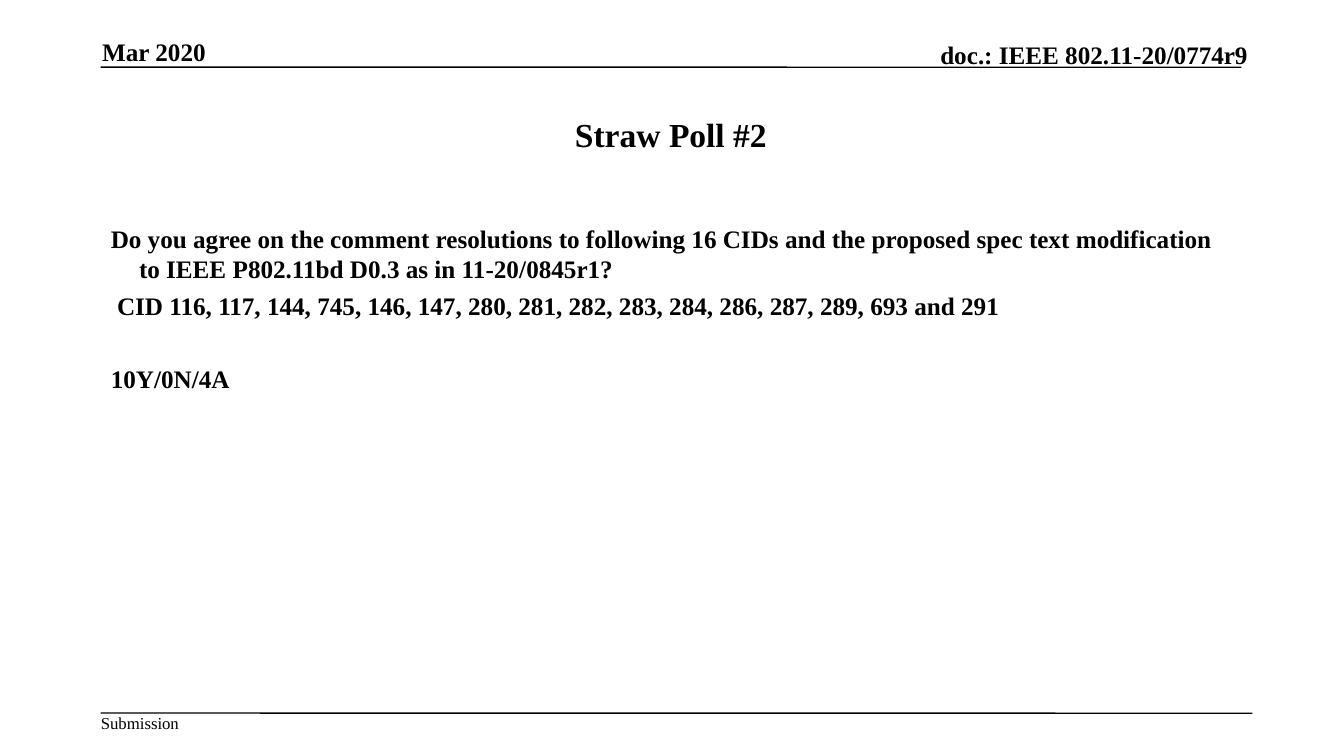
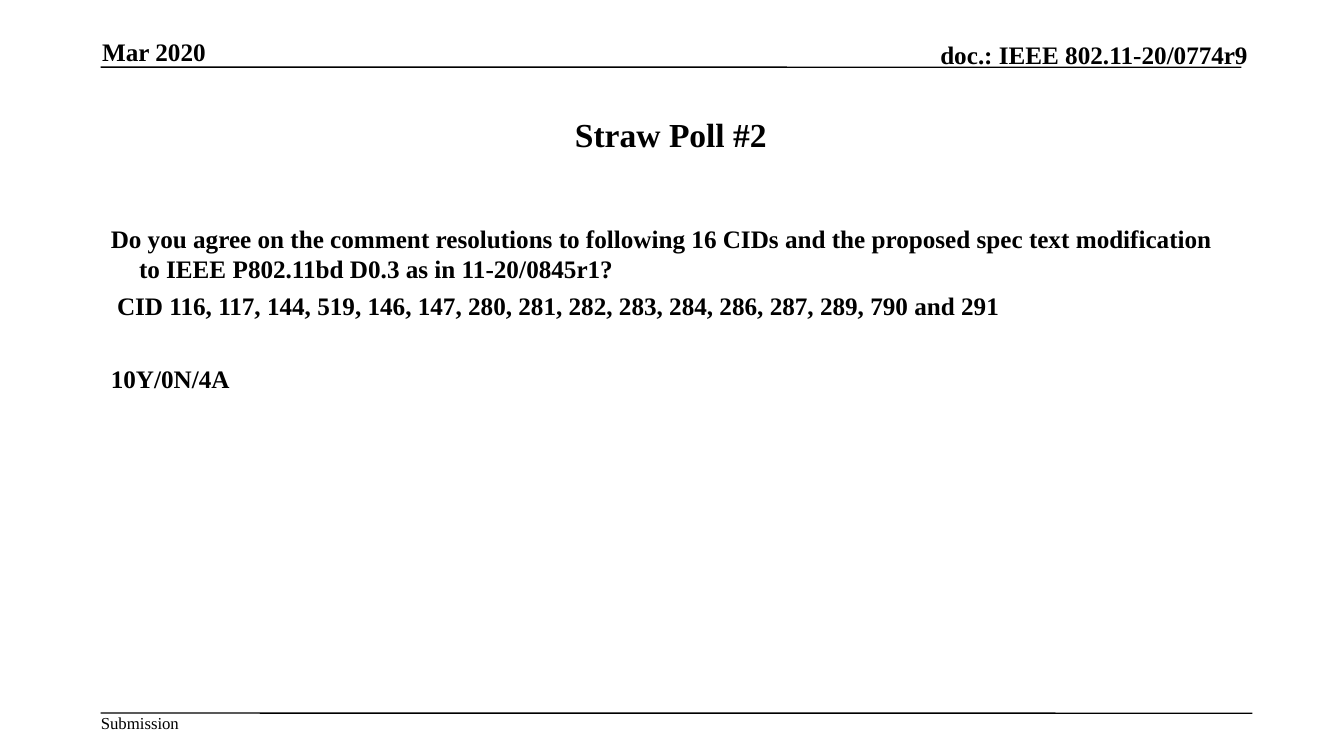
745: 745 -> 519
693: 693 -> 790
